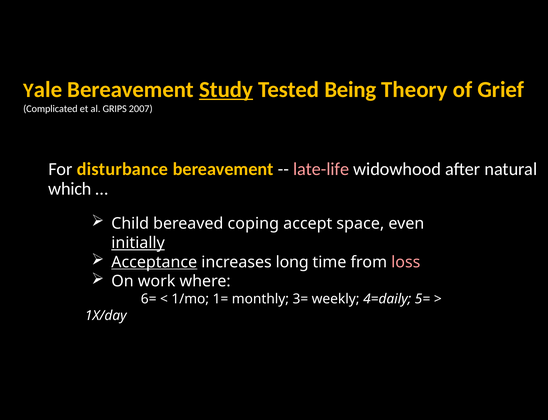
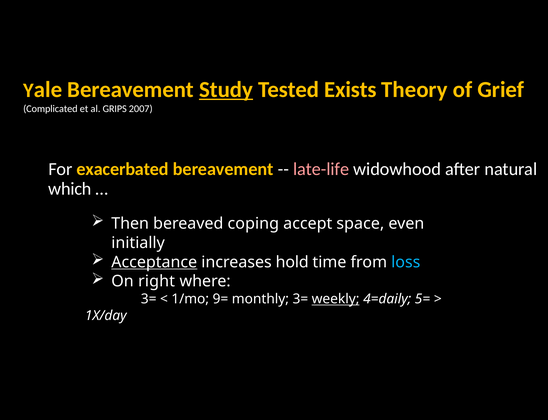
Being: Being -> Exists
disturbance: disturbance -> exacerbated
Child: Child -> Then
initially underline: present -> none
long: long -> hold
loss colour: pink -> light blue
work: work -> right
6= at (149, 299): 6= -> 3=
1=: 1= -> 9=
weekly underline: none -> present
